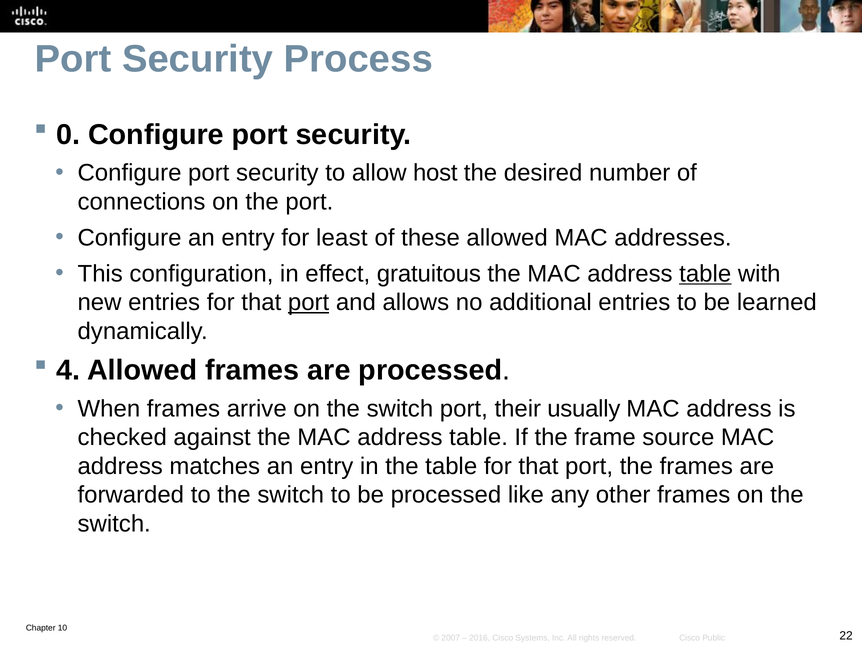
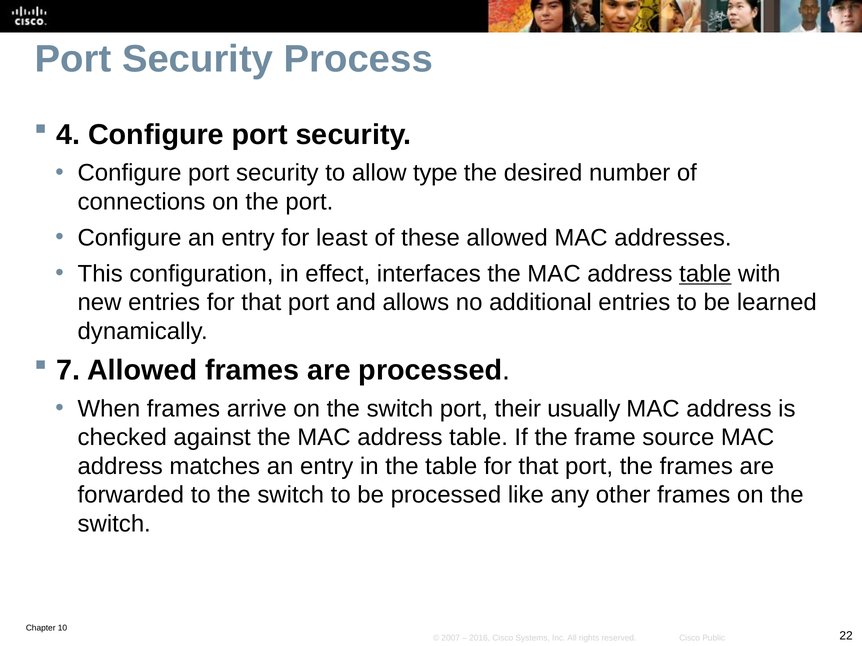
0: 0 -> 4
host: host -> type
gratuitous: gratuitous -> interfaces
port at (309, 303) underline: present -> none
4: 4 -> 7
